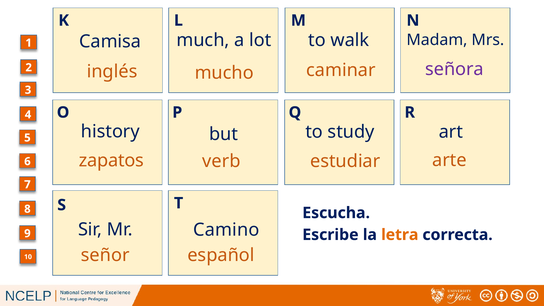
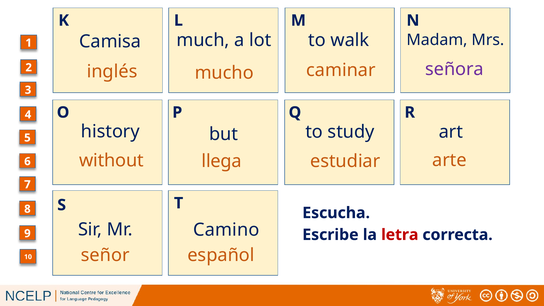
zapatos: zapatos -> without
verb: verb -> llega
letra colour: orange -> red
